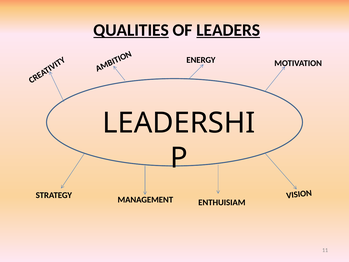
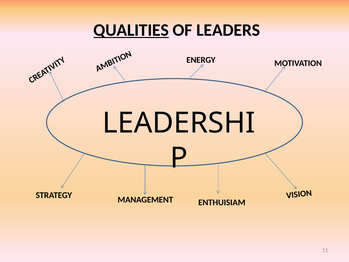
LEADERS underline: present -> none
